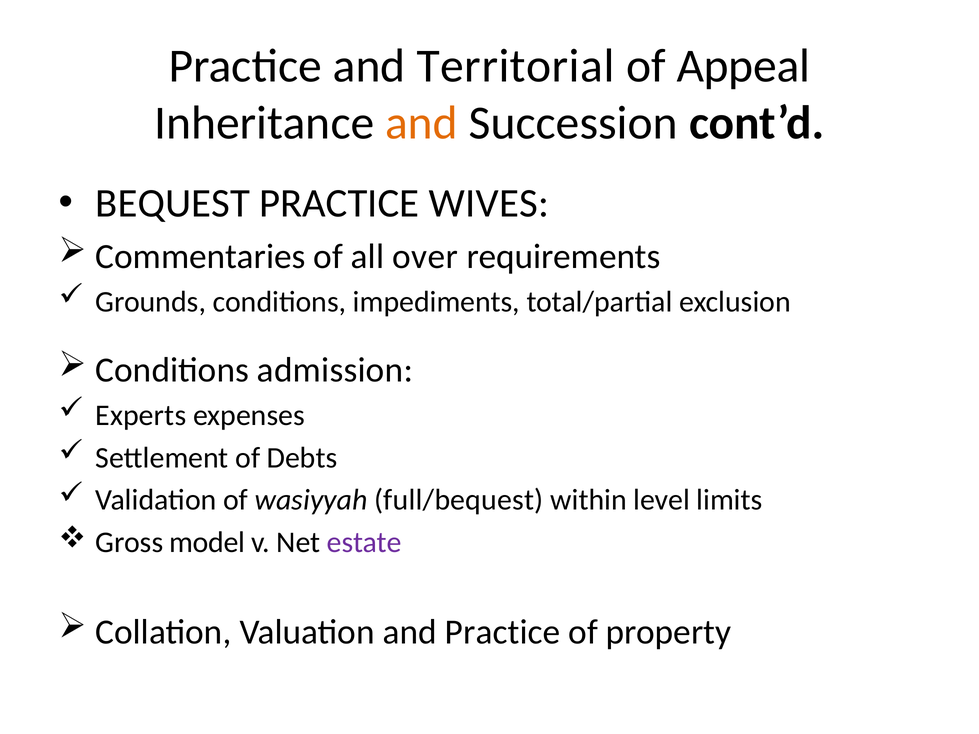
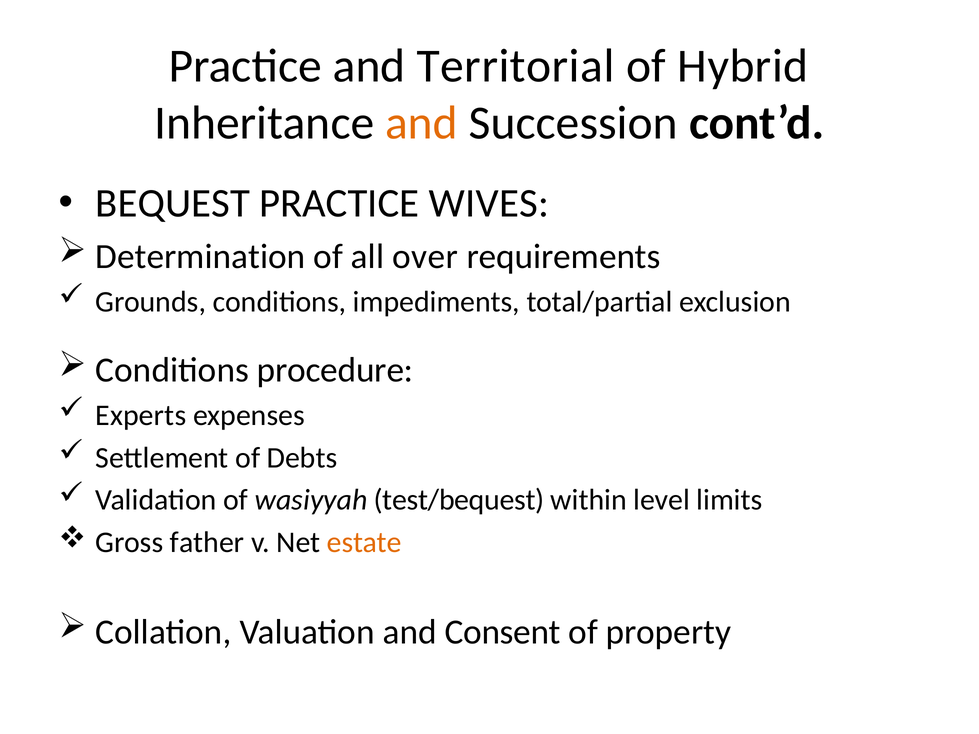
Appeal: Appeal -> Hybrid
Commentaries: Commentaries -> Determination
admission: admission -> procedure
full/bequest: full/bequest -> test/bequest
model: model -> father
estate colour: purple -> orange
and Practice: Practice -> Consent
